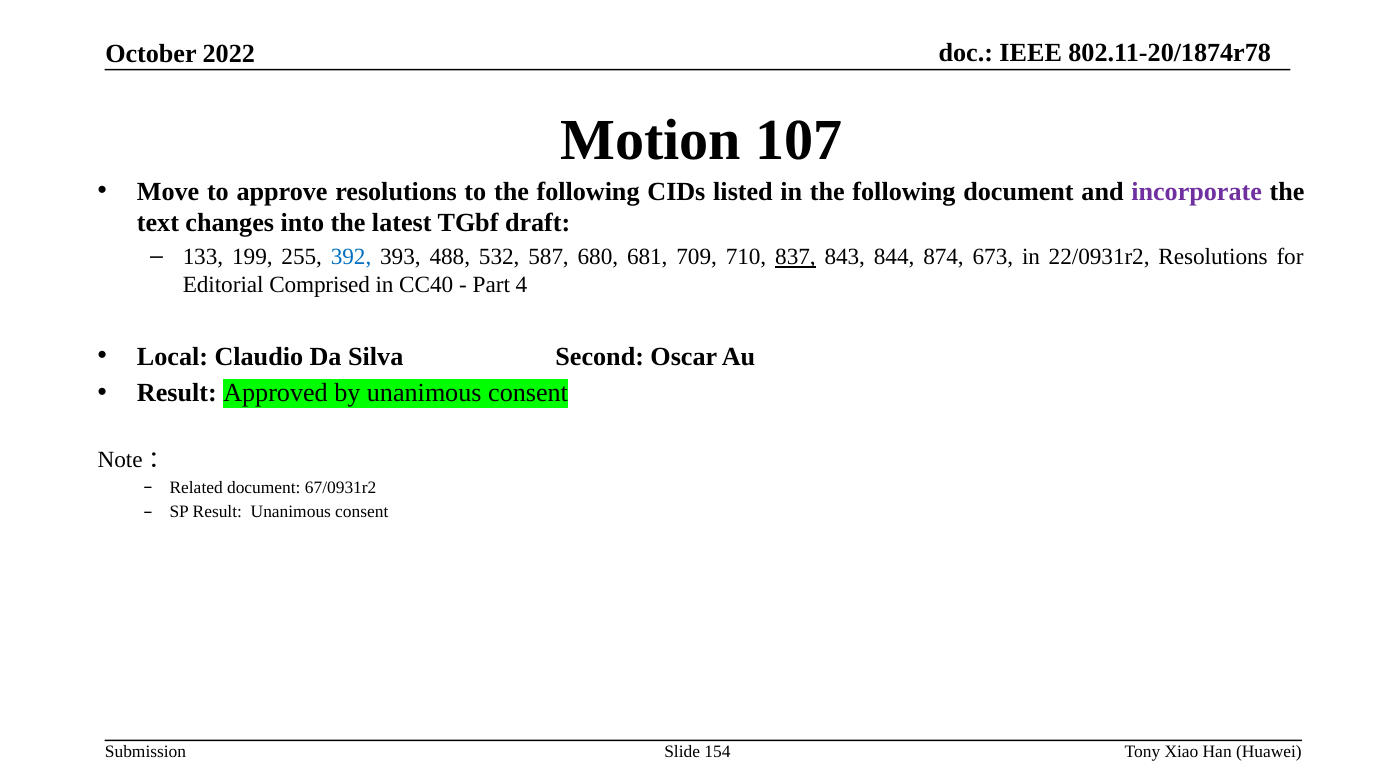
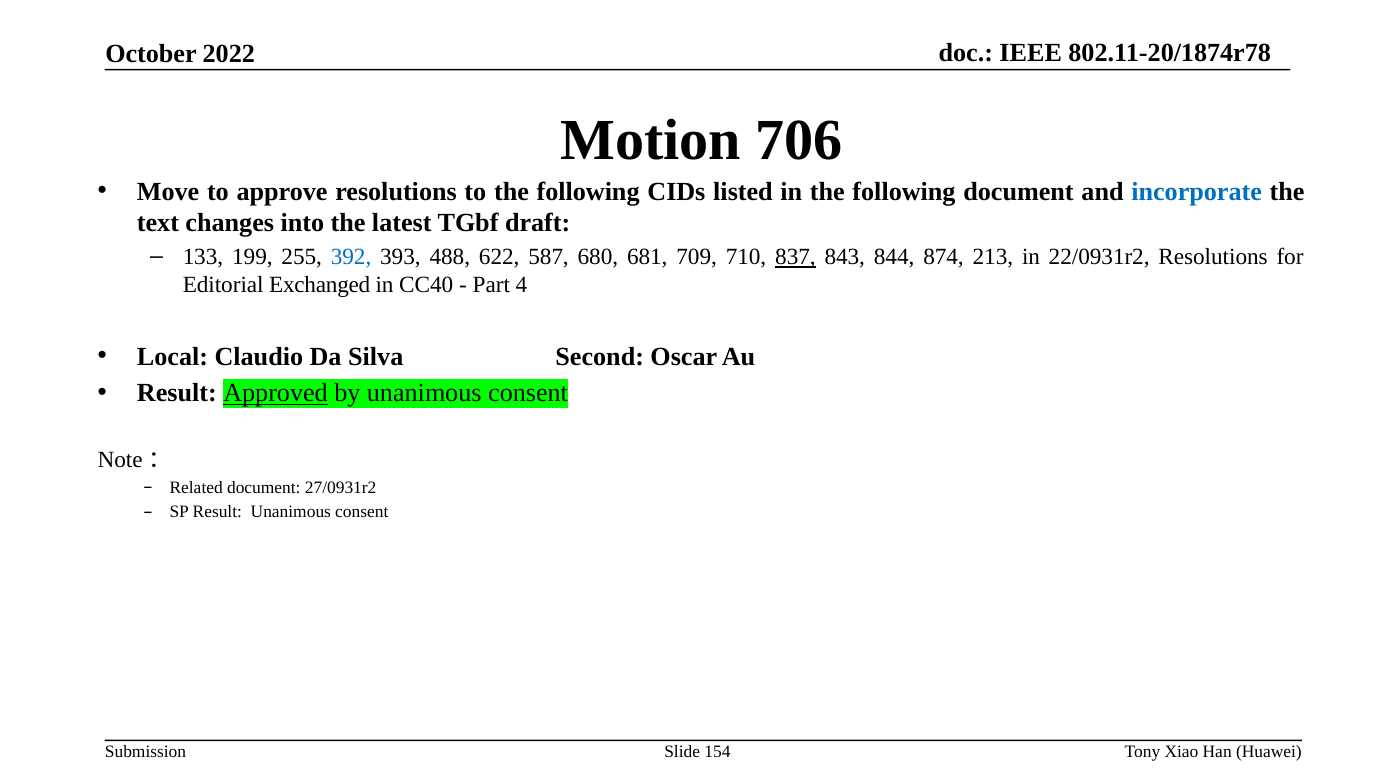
107: 107 -> 706
incorporate colour: purple -> blue
532: 532 -> 622
673: 673 -> 213
Comprised: Comprised -> Exchanged
Approved underline: none -> present
67/0931r2: 67/0931r2 -> 27/0931r2
